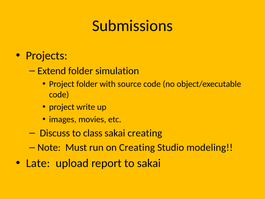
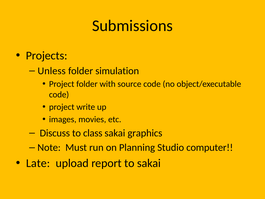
Extend: Extend -> Unless
sakai creating: creating -> graphics
on Creating: Creating -> Planning
modeling: modeling -> computer
